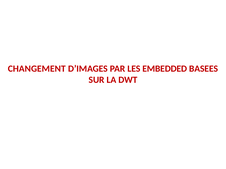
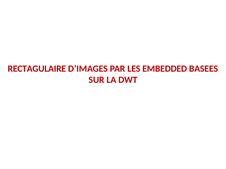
CHANGEMENT: CHANGEMENT -> RECTAGULAIRE
